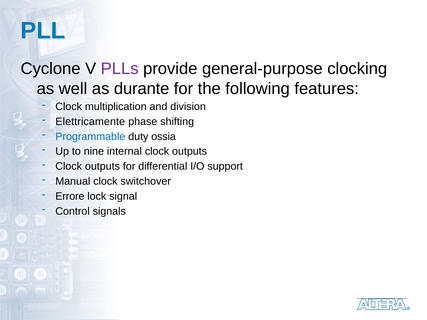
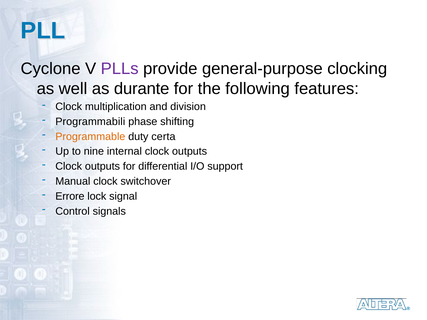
Elettricamente: Elettricamente -> Programmabili
Programmable colour: blue -> orange
ossia: ossia -> certa
